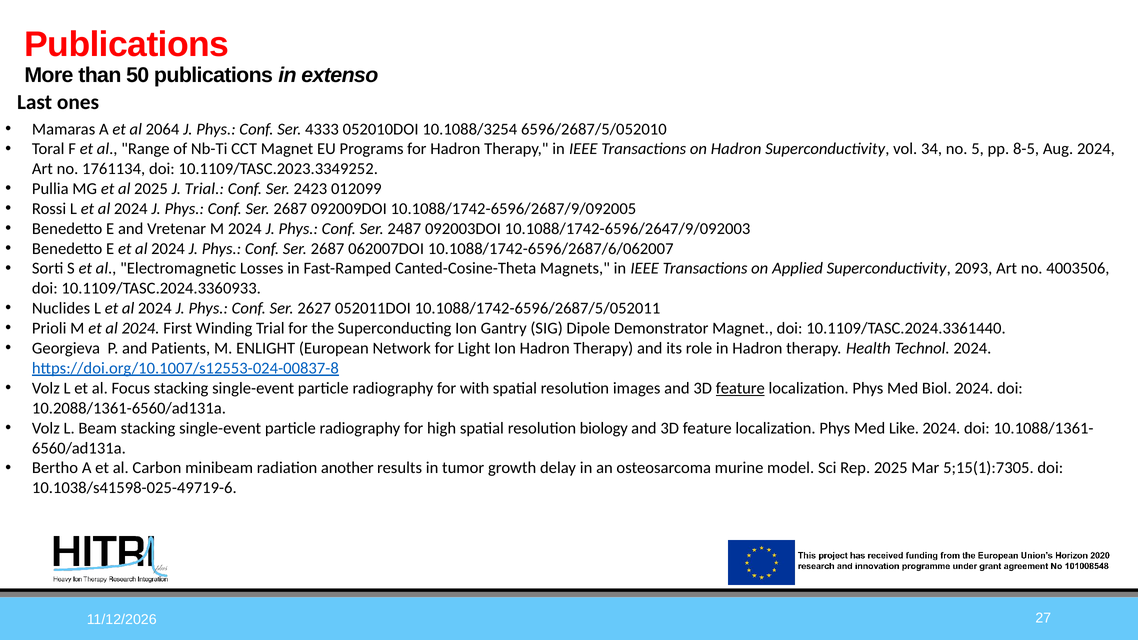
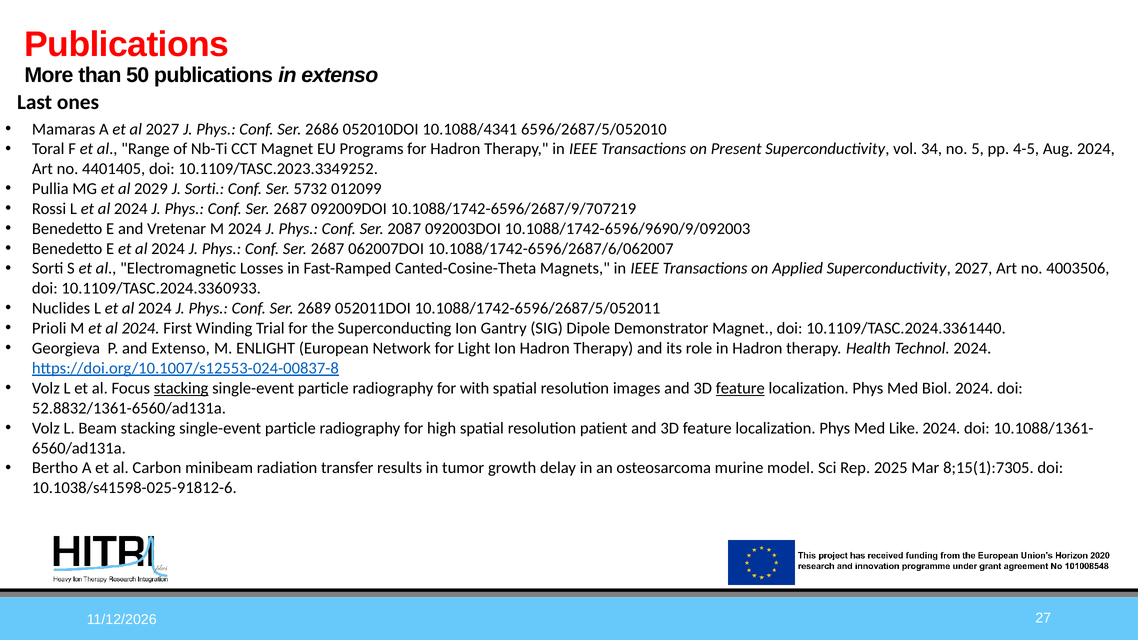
al 2064: 2064 -> 2027
4333: 4333 -> 2686
10.1088/3254: 10.1088/3254 -> 10.1088/4341
on Hadron: Hadron -> Present
8-5: 8-5 -> 4-5
1761134: 1761134 -> 4401405
al 2025: 2025 -> 2029
J Trial: Trial -> Sorti
2423: 2423 -> 5732
10.1088/1742-6596/2687/9/092005: 10.1088/1742-6596/2687/9/092005 -> 10.1088/1742-6596/2687/9/707219
2487: 2487 -> 2087
10.1088/1742-6596/2647/9/092003: 10.1088/1742-6596/2647/9/092003 -> 10.1088/1742-6596/9690/9/092003
Superconductivity 2093: 2093 -> 2027
2627: 2627 -> 2689
and Patients: Patients -> Extenso
stacking at (181, 388) underline: none -> present
10.2088/1361-6560/ad131a: 10.2088/1361-6560/ad131a -> 52.8832/1361-6560/ad131a
biology: biology -> patient
another: another -> transfer
5;15(1):7305: 5;15(1):7305 -> 8;15(1):7305
10.1038/s41598-025-49719-6: 10.1038/s41598-025-49719-6 -> 10.1038/s41598-025-91812-6
